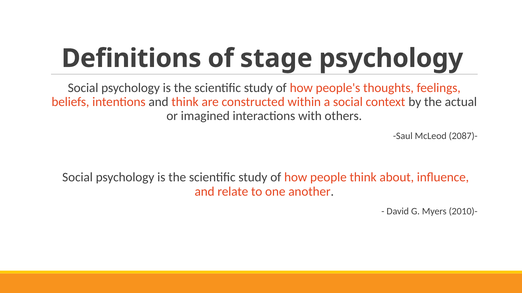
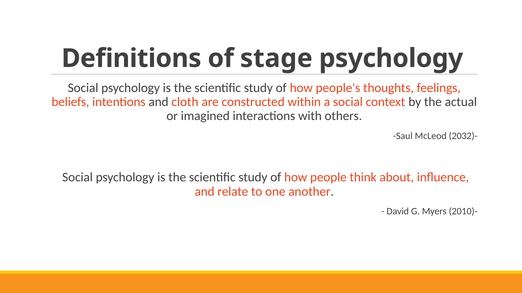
and think: think -> cloth
2087)-: 2087)- -> 2032)-
